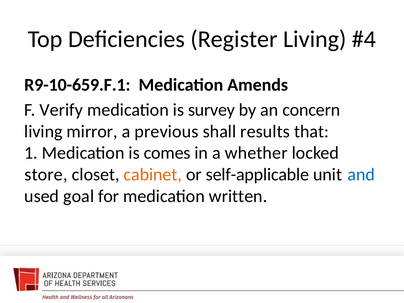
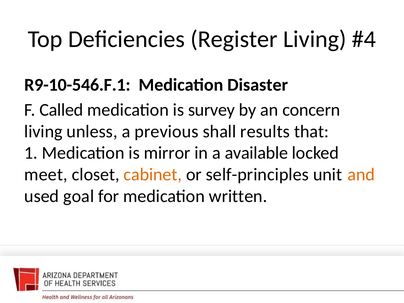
R9-10-659.F.1: R9-10-659.F.1 -> R9-10-546.F.1
Amends: Amends -> Disaster
Verify: Verify -> Called
mirror: mirror -> unless
comes: comes -> mirror
whether: whether -> available
store: store -> meet
self-applicable: self-applicable -> self-principles
and colour: blue -> orange
